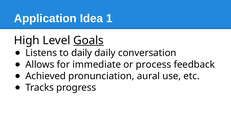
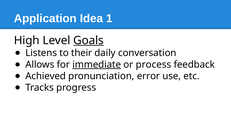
to daily: daily -> their
immediate underline: none -> present
aural: aural -> error
